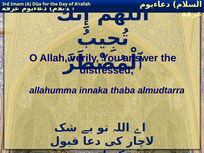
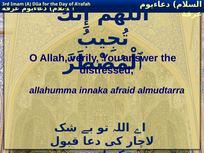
thaba: thaba -> afraid
